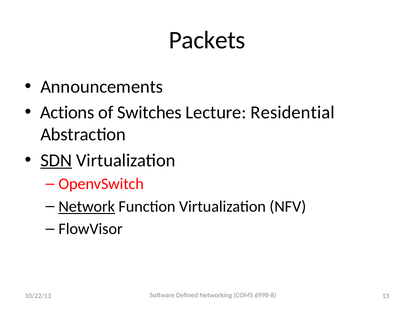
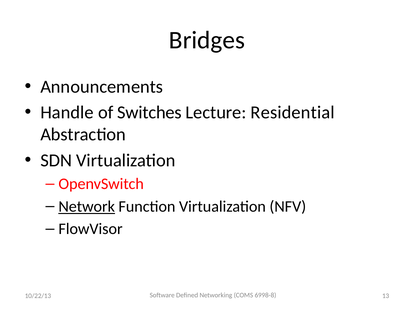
Packets: Packets -> Bridges
Actions: Actions -> Handle
SDN underline: present -> none
